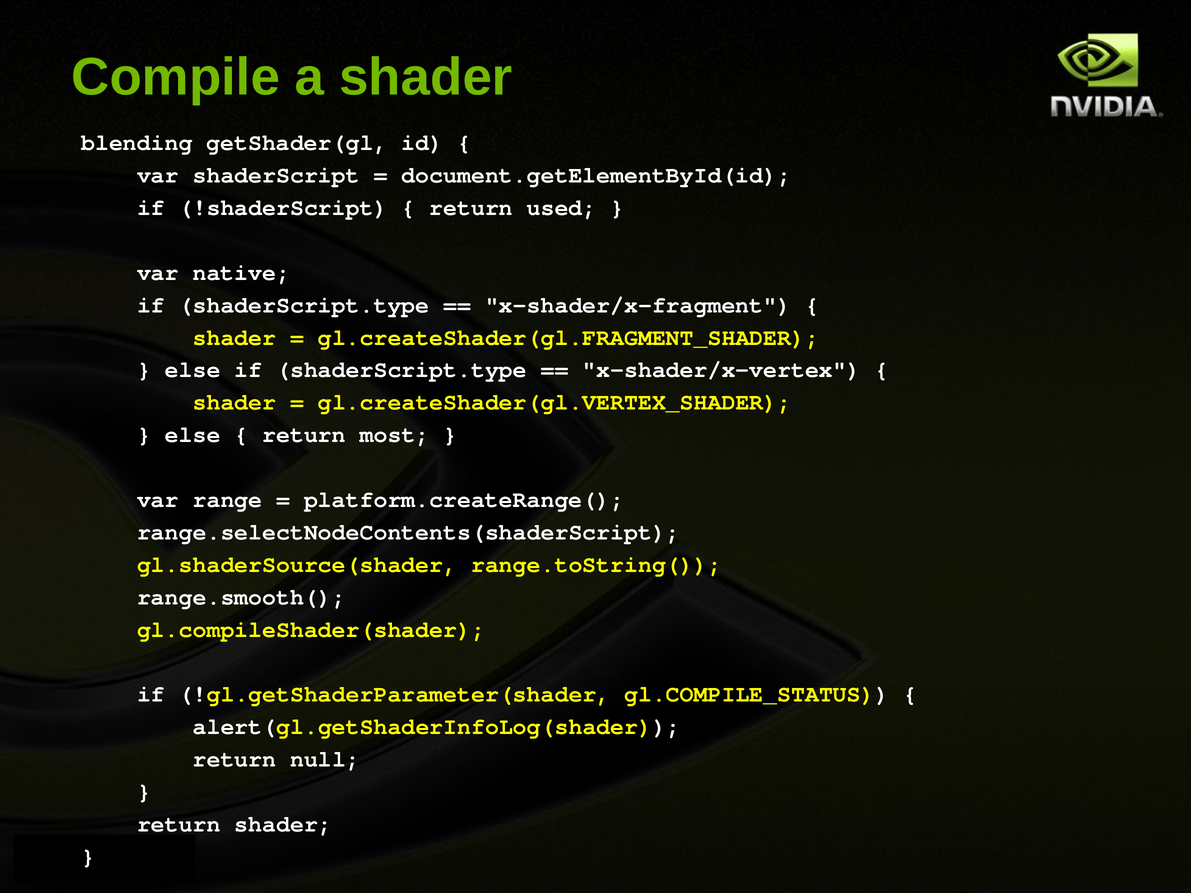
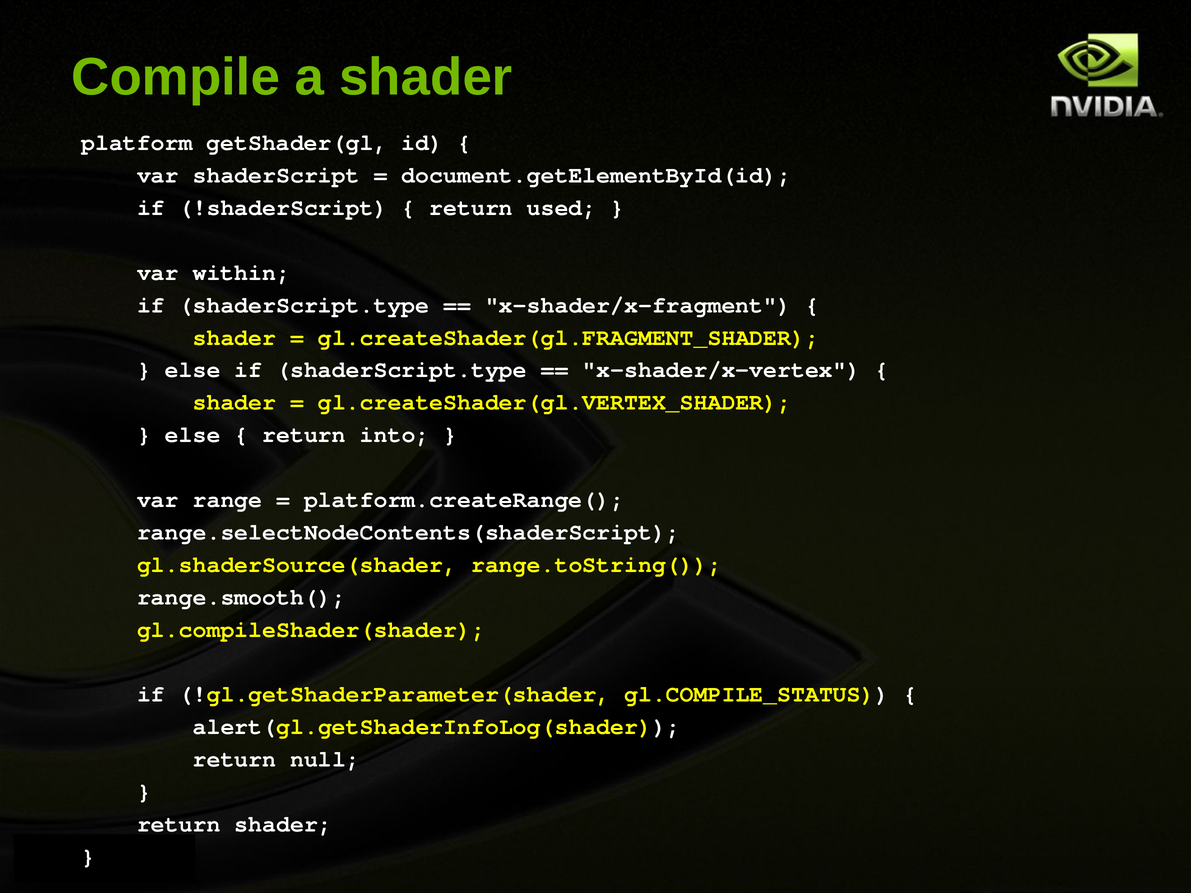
blending: blending -> platform
native: native -> within
most: most -> into
